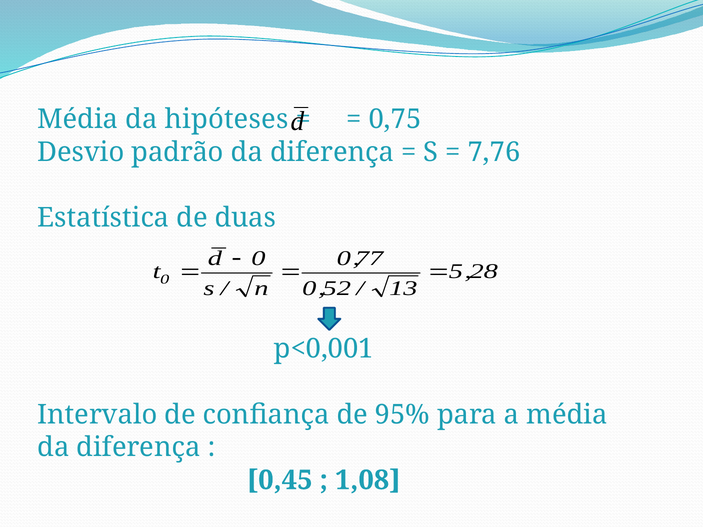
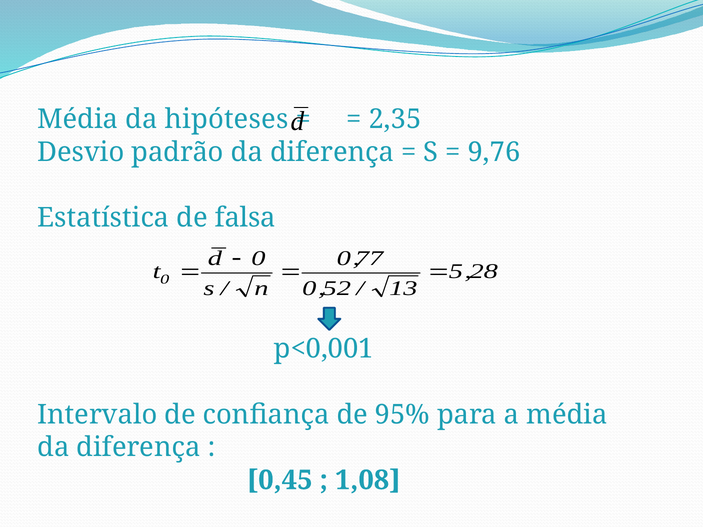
0,75: 0,75 -> 2,35
7,76: 7,76 -> 9,76
duas: duas -> falsa
